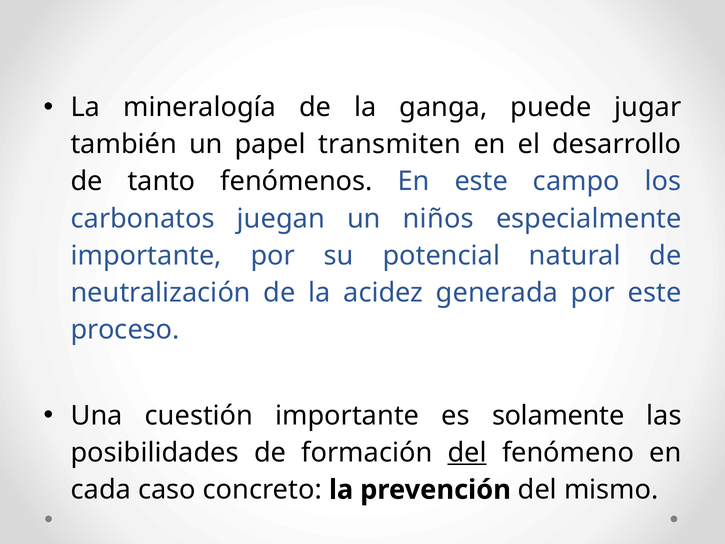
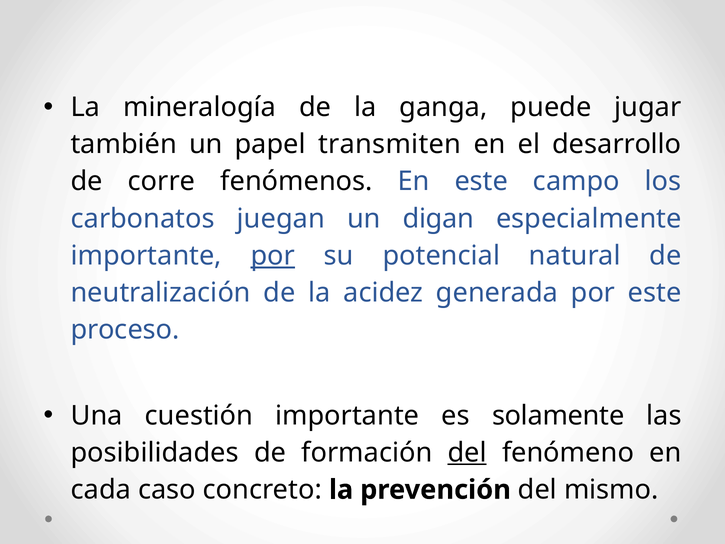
tanto: tanto -> corre
niños: niños -> digan
por at (273, 256) underline: none -> present
